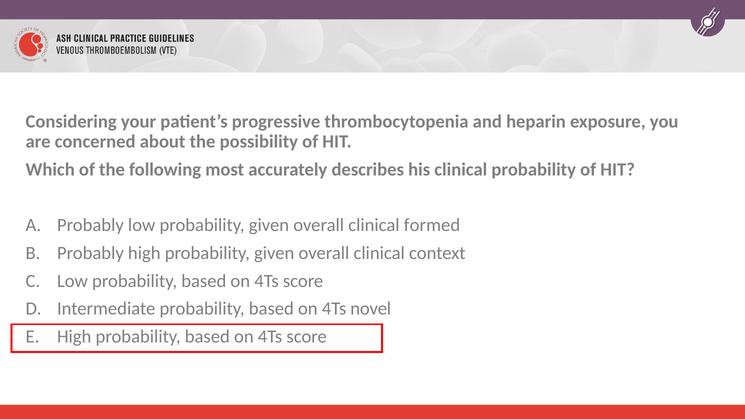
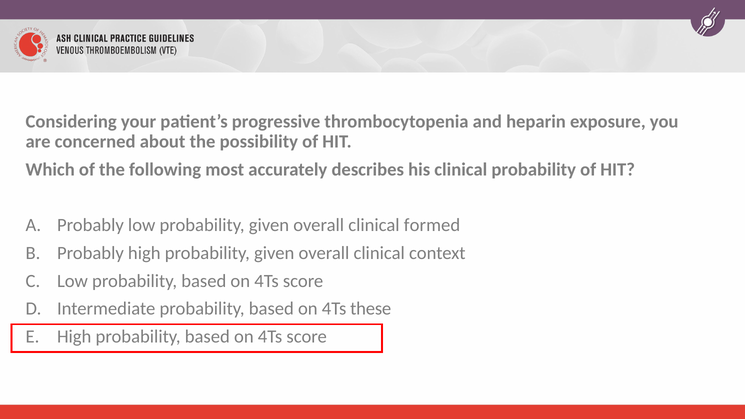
novel: novel -> these
